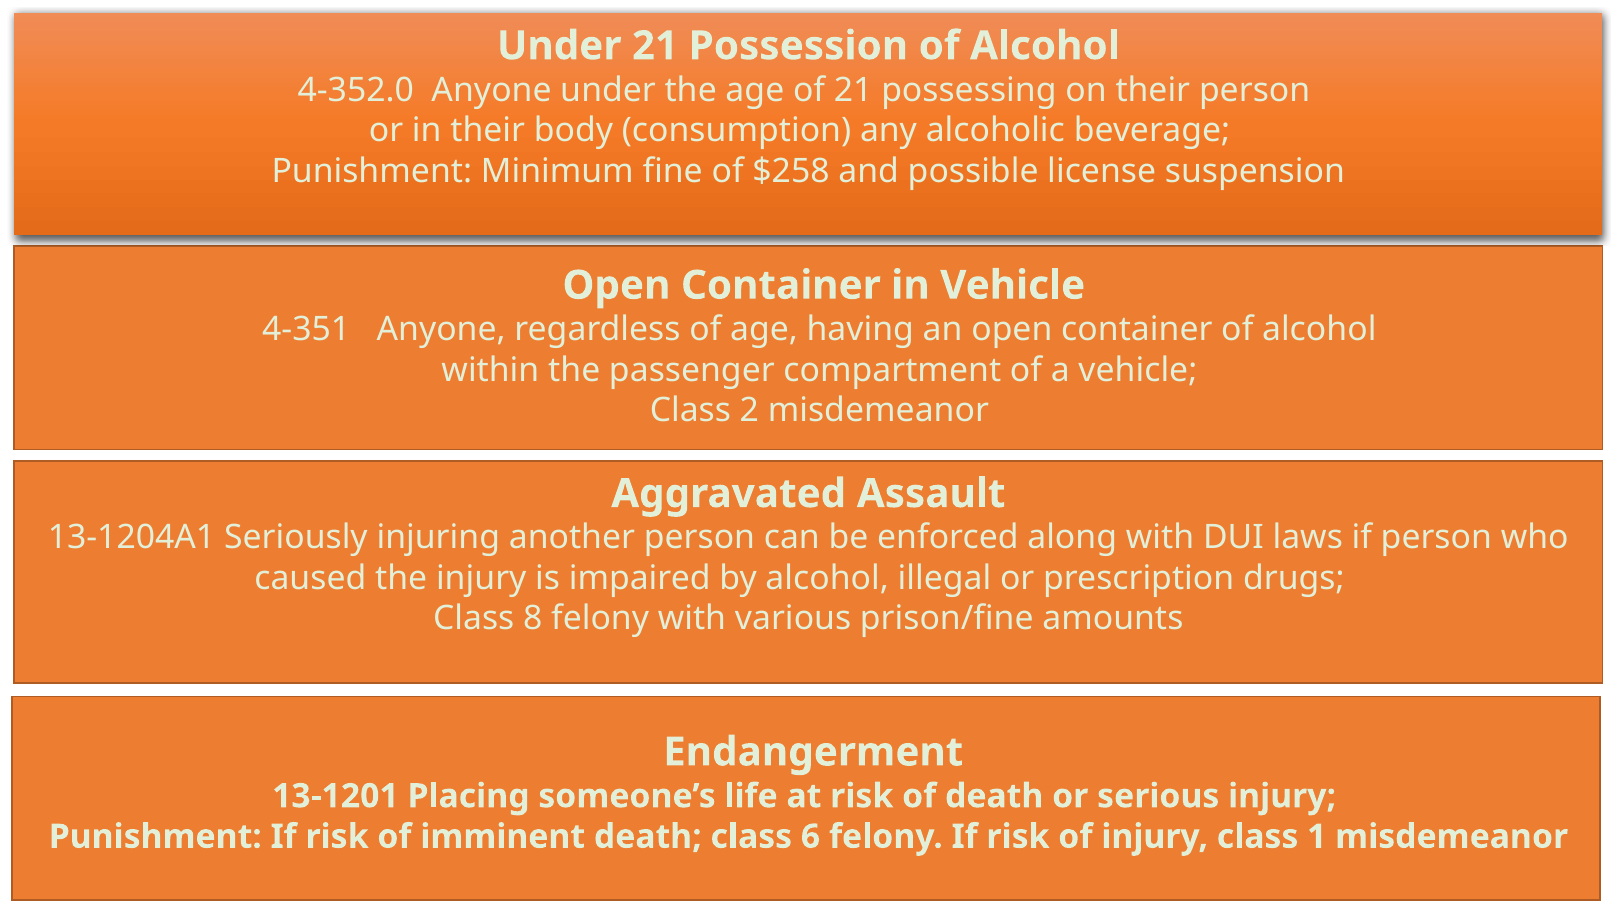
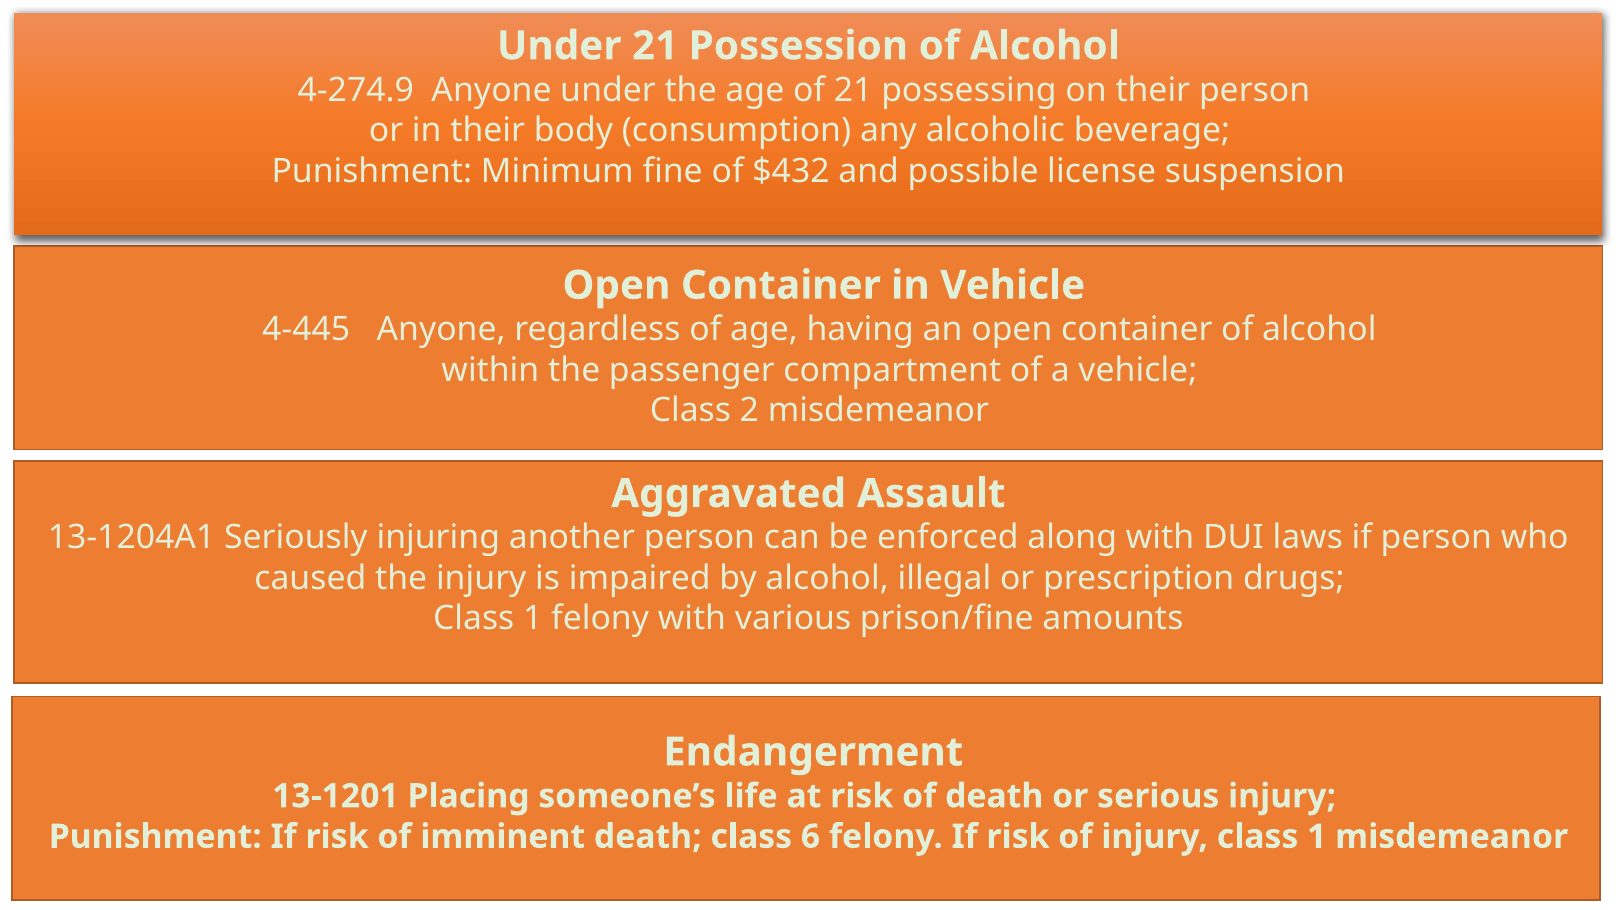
4-352.0: 4-352.0 -> 4-274.9
$258: $258 -> $432
4-351: 4-351 -> 4-445
8 at (533, 619): 8 -> 1
